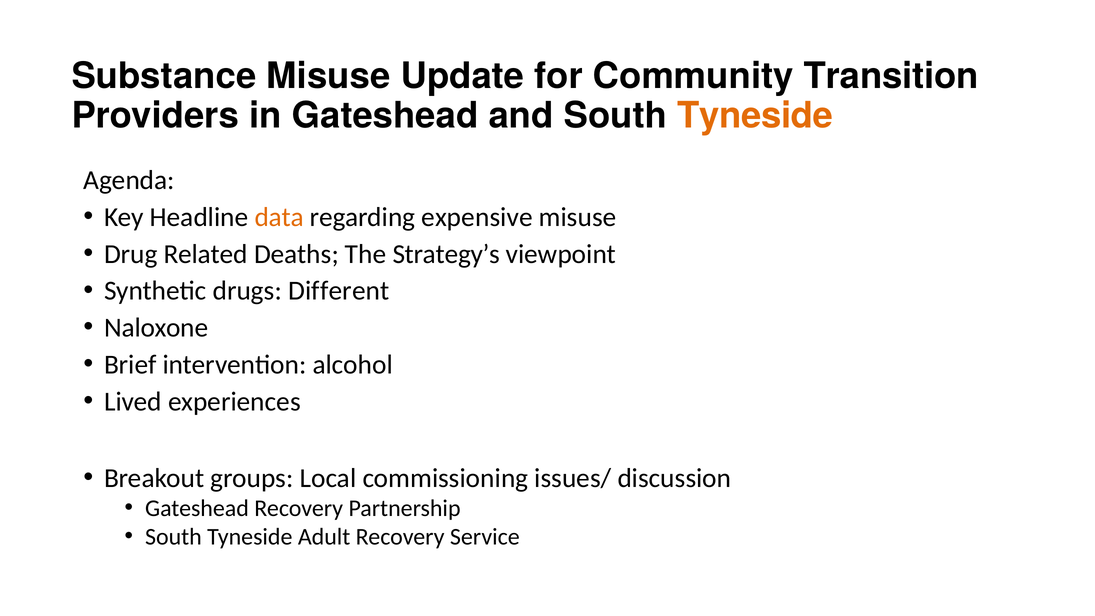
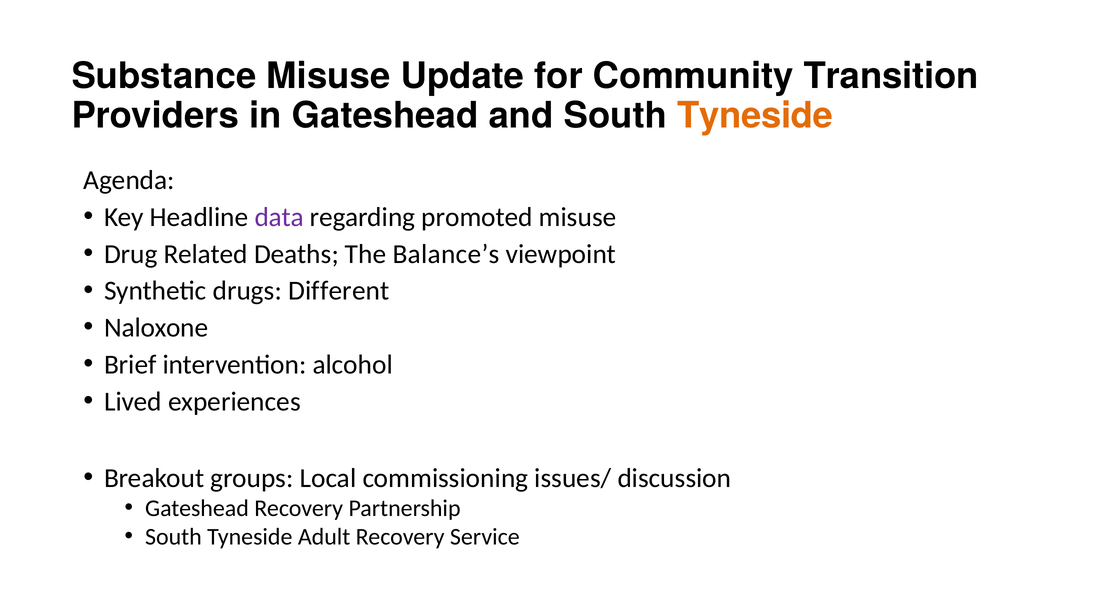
data colour: orange -> purple
expensive: expensive -> promoted
Strategy’s: Strategy’s -> Balance’s
